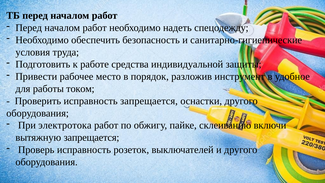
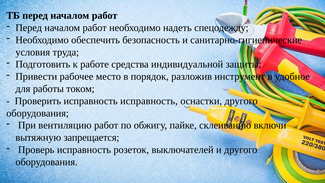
исправность запрещается: запрещается -> исправность
электротока: электротока -> вентиляцию
